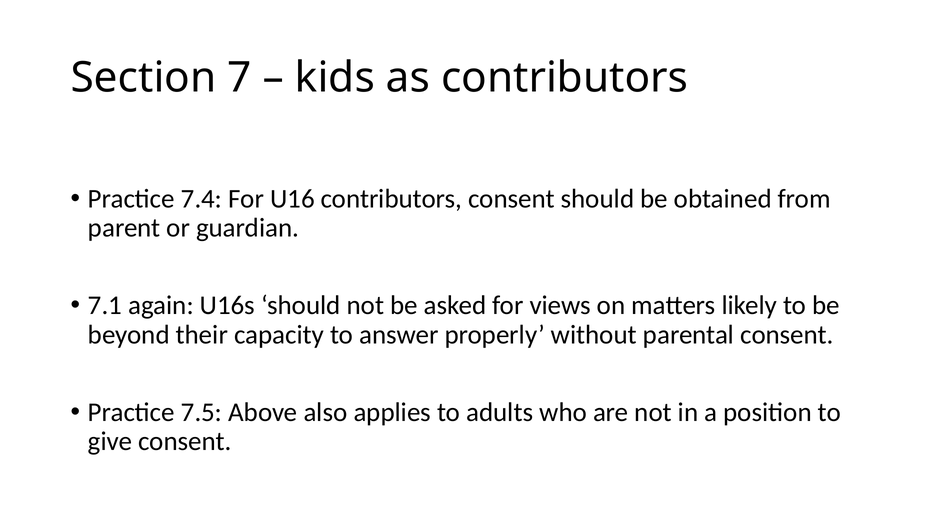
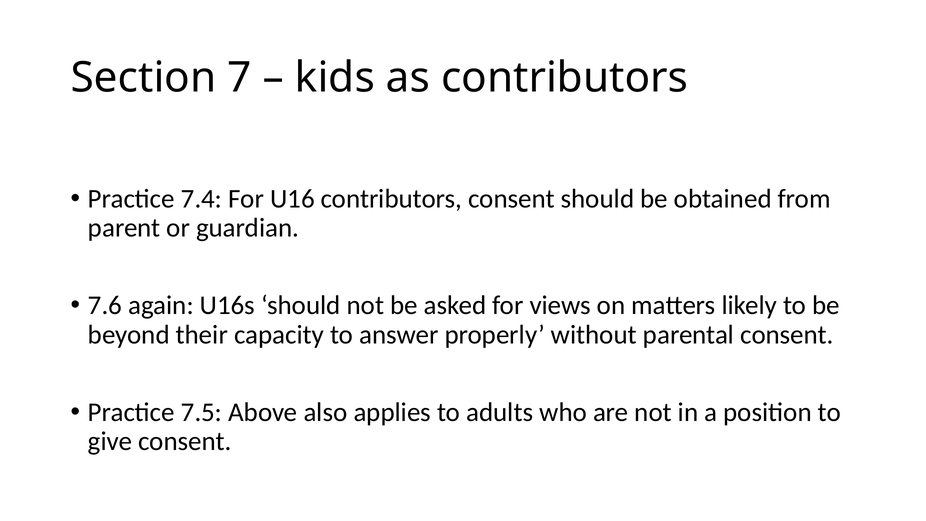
7.1: 7.1 -> 7.6
